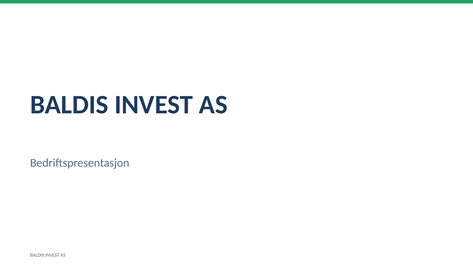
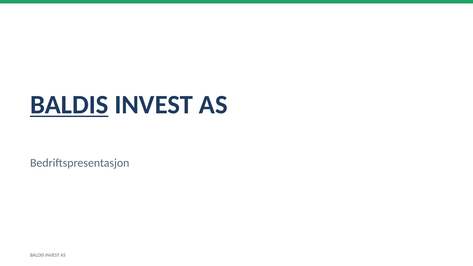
BALDIS at (69, 105) underline: none -> present
